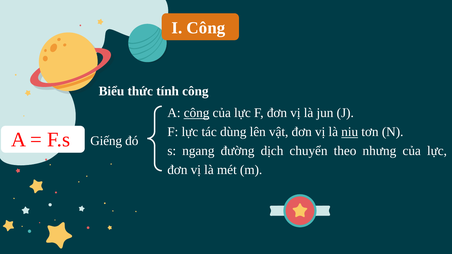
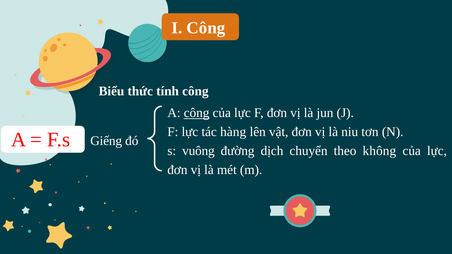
dùng: dùng -> hàng
niu underline: present -> none
ngang: ngang -> vuông
nhưng: nhưng -> không
